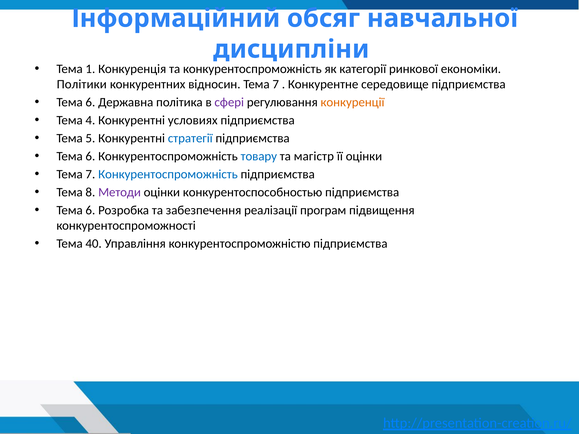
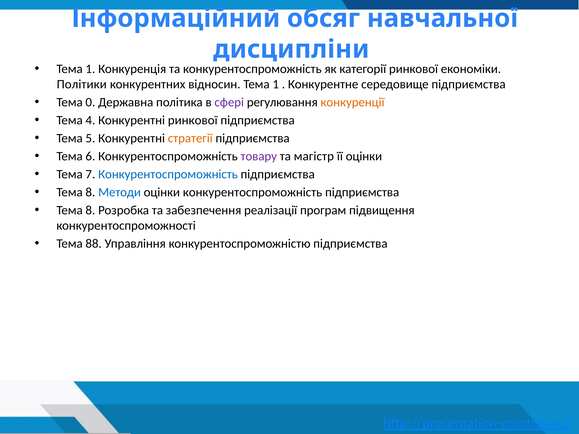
відносин Тема 7: 7 -> 1
6 at (90, 102): 6 -> 0
Конкурентні условиях: условиях -> ринкової
стратегії colour: blue -> orange
товару colour: blue -> purple
Методи colour: purple -> blue
оцінки конкурентоспособностью: конкурентоспособностью -> конкурентоспроможність
6 at (90, 210): 6 -> 8
40: 40 -> 88
